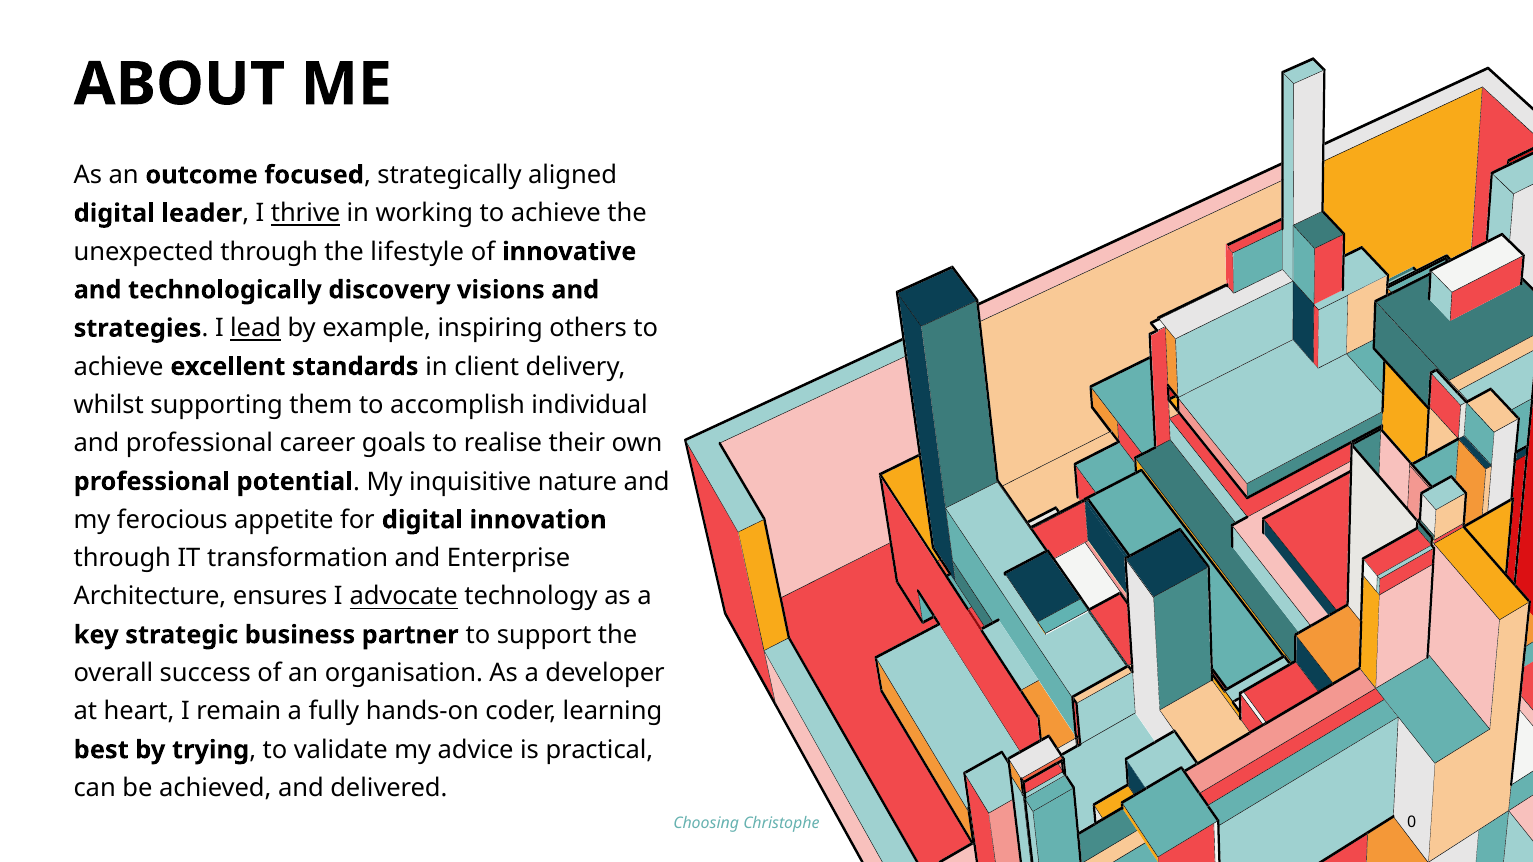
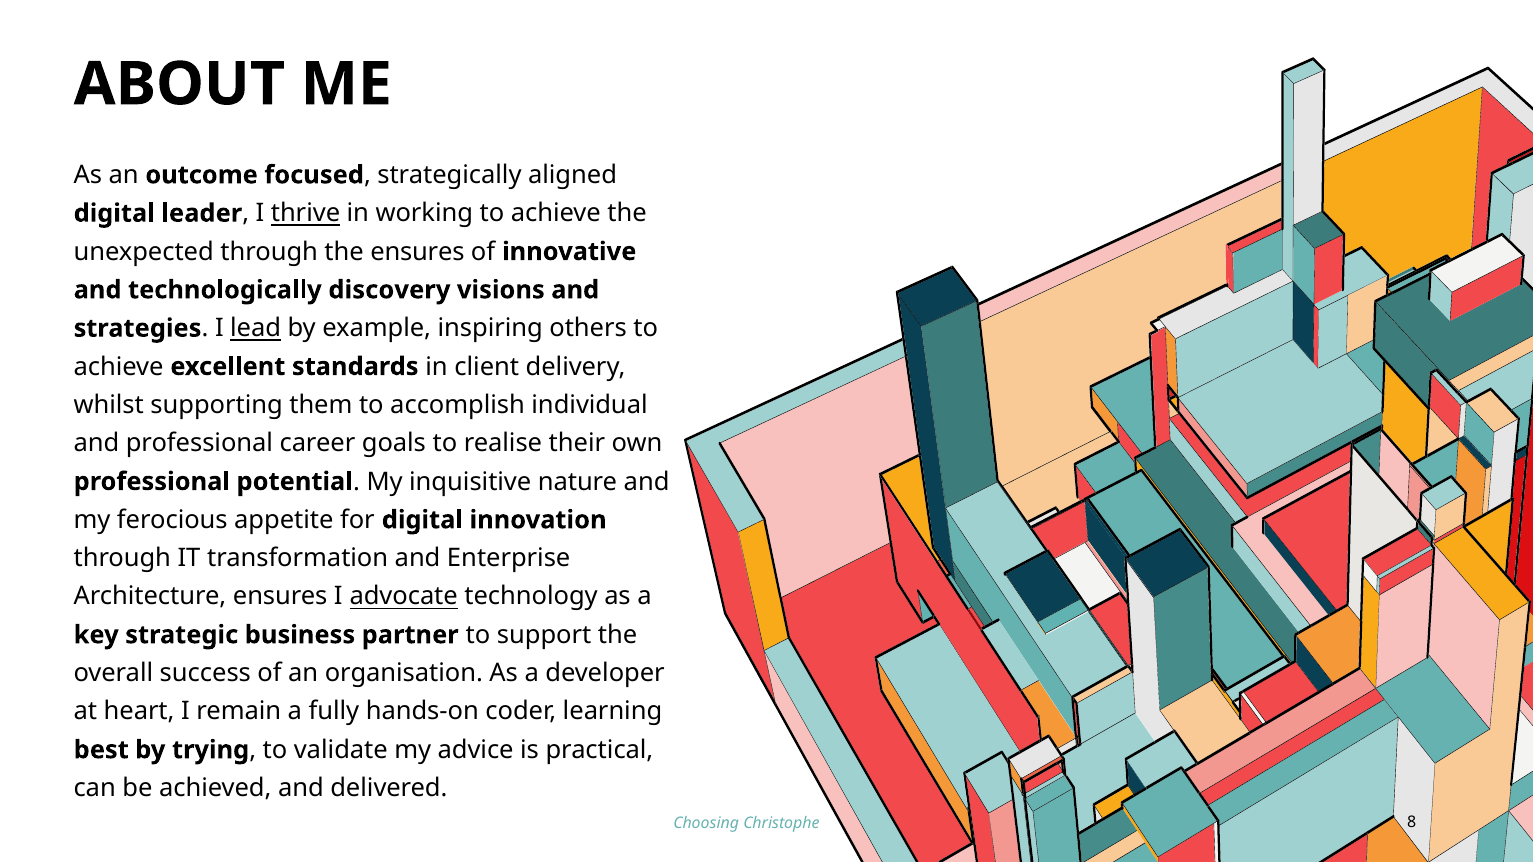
the lifestyle: lifestyle -> ensures
0: 0 -> 8
